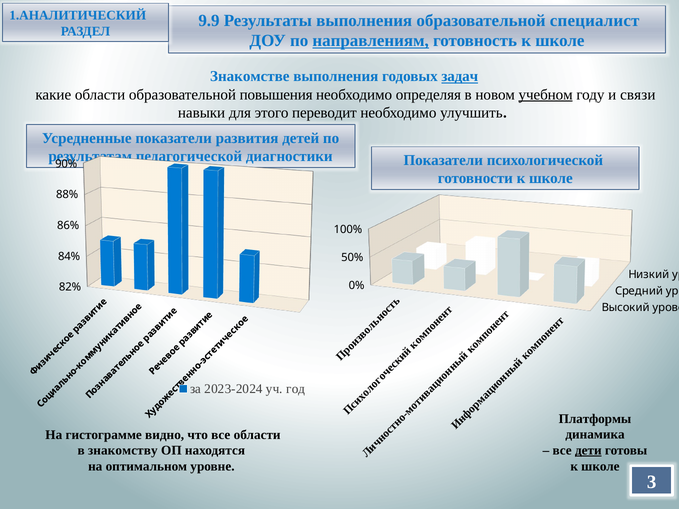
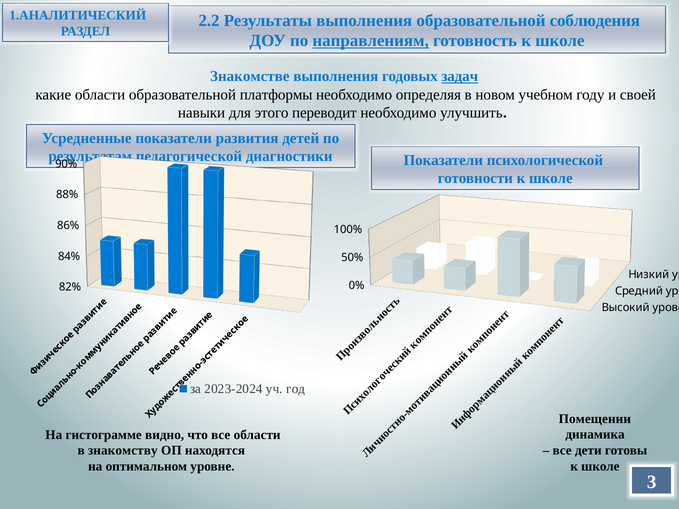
9.9: 9.9 -> 2.2
специалист: специалист -> соблюдения
повышения: повышения -> платформы
учебном underline: present -> none
связи: связи -> своей
Платформы: Платформы -> Помещении
дети underline: present -> none
